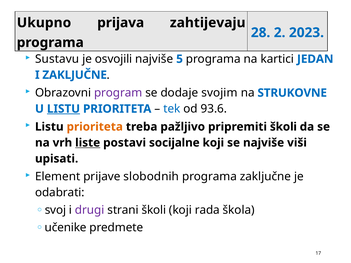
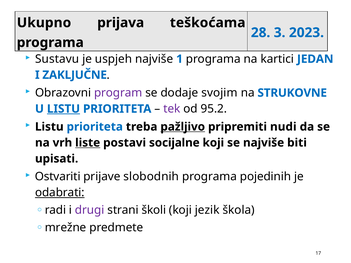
zahtijevaju: zahtijevaju -> teškoćama
2: 2 -> 3
osvojili: osvojili -> uspjeh
5: 5 -> 1
tek colour: blue -> purple
93.6: 93.6 -> 95.2
prioriteta at (95, 127) colour: orange -> blue
pažljivo underline: none -> present
pripremiti školi: školi -> nudi
viši: viši -> biti
Element: Element -> Ostvariti
programa zaključne: zaključne -> pojedinih
odabrati underline: none -> present
svoj: svoj -> radi
rada: rada -> jezik
učenike: učenike -> mrežne
